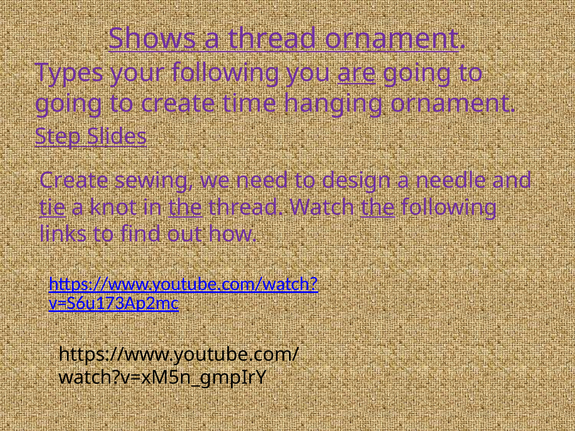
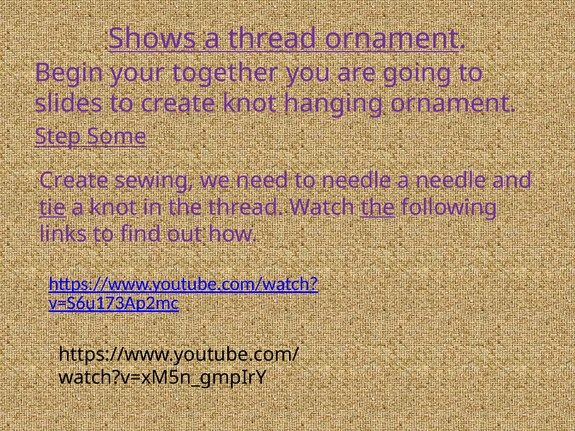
Types: Types -> Begin
your following: following -> together
are underline: present -> none
going at (69, 103): going -> slides
create time: time -> knot
Slides: Slides -> Some
to design: design -> needle
the at (185, 208) underline: present -> none
